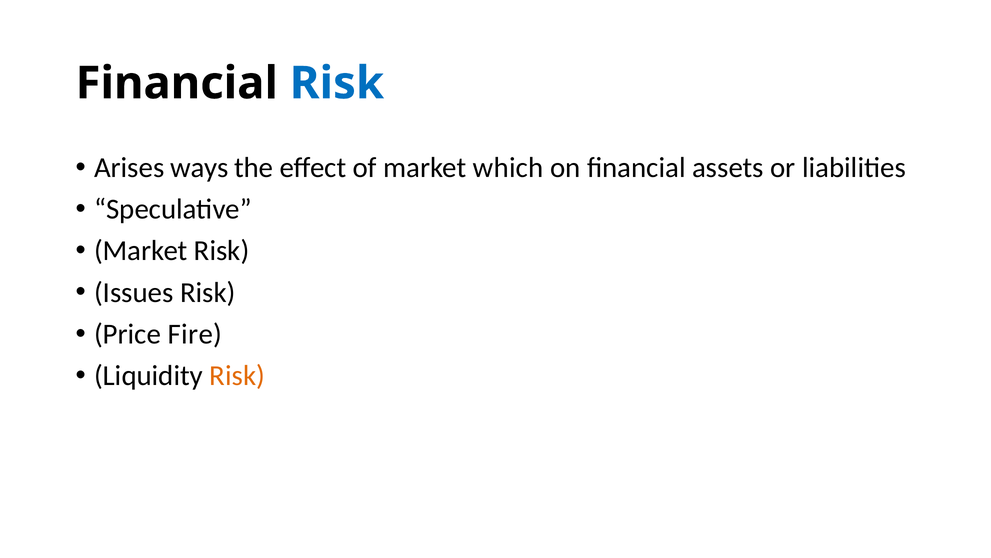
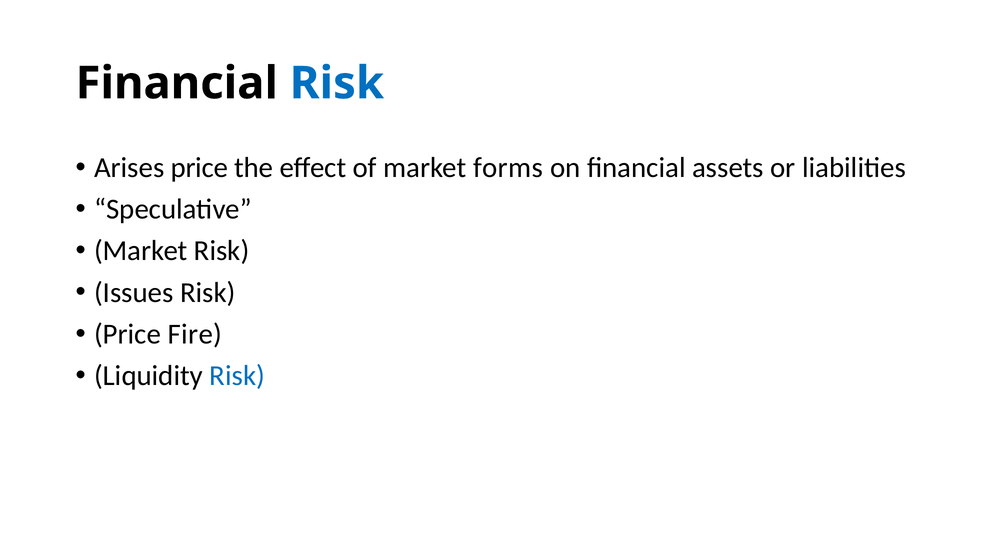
Arises ways: ways -> price
which: which -> forms
Risk at (237, 375) colour: orange -> blue
